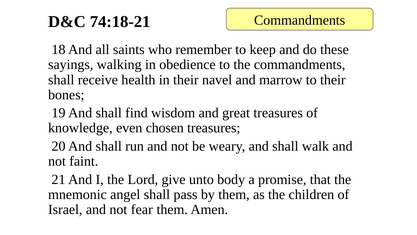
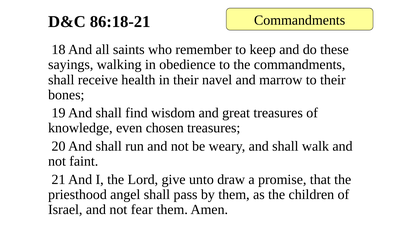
74:18-21: 74:18-21 -> 86:18-21
body: body -> draw
mnemonic: mnemonic -> priesthood
